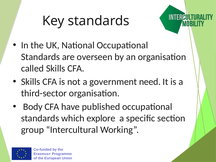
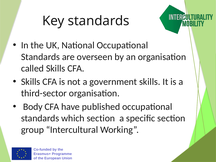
government need: need -> skills
which explore: explore -> section
